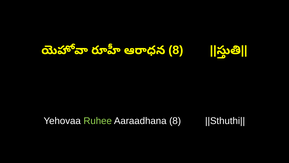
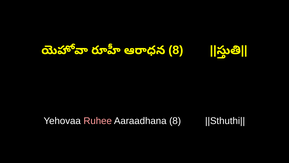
Ruhee colour: light green -> pink
